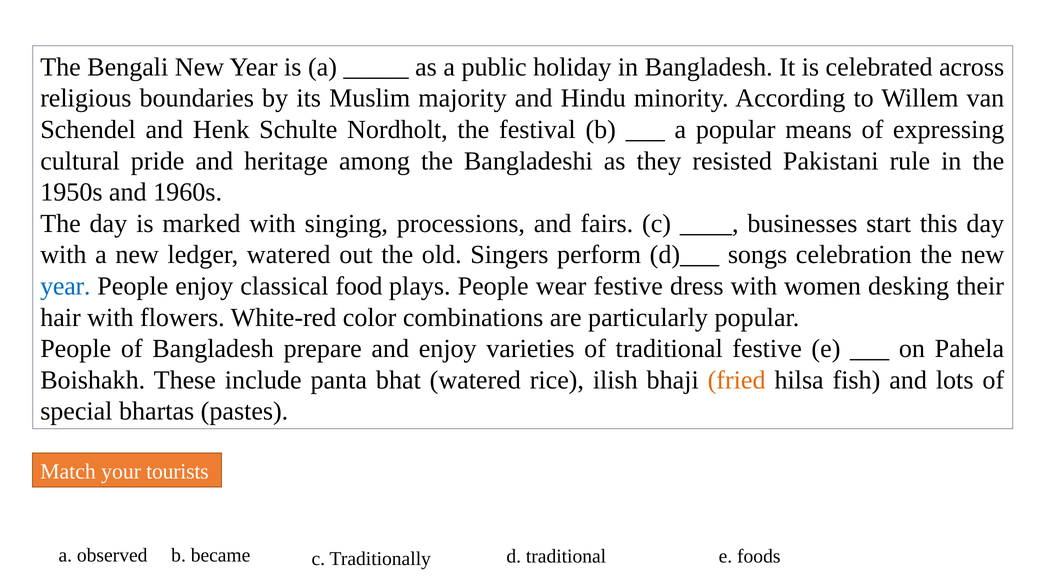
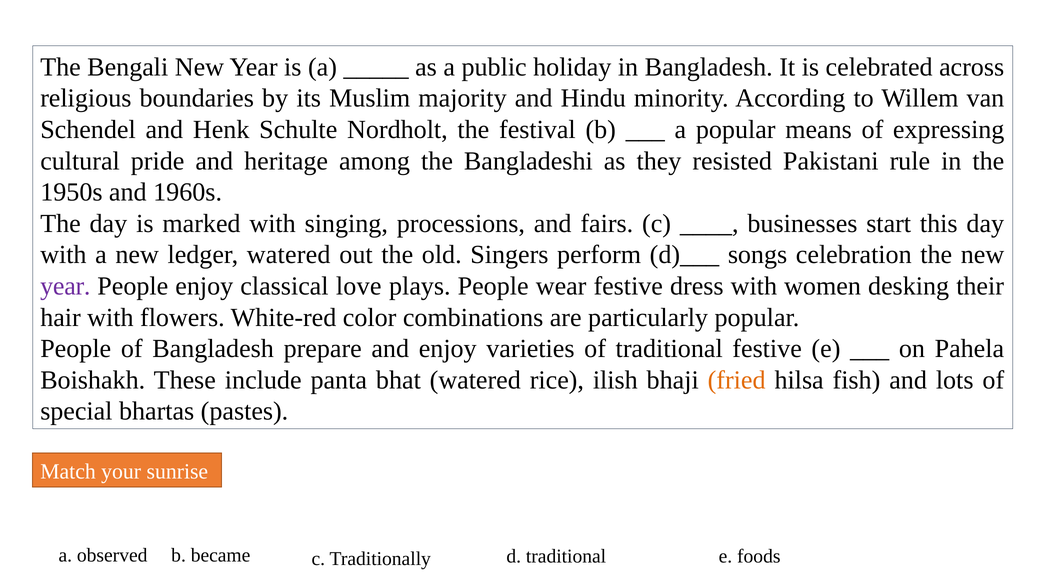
year at (65, 286) colour: blue -> purple
food: food -> love
tourists: tourists -> sunrise
